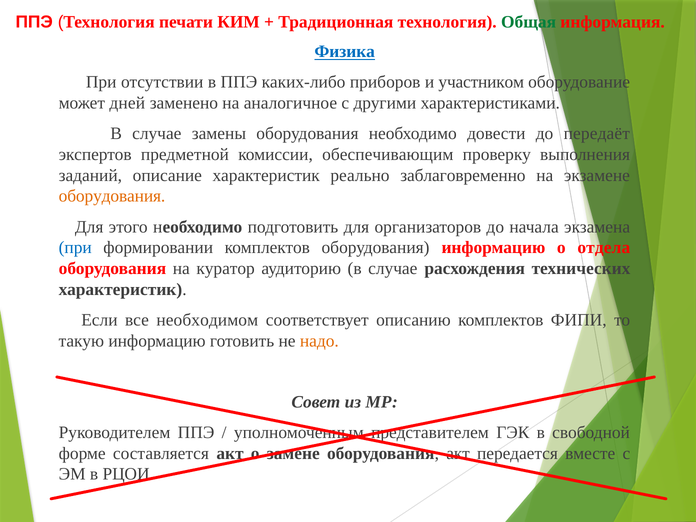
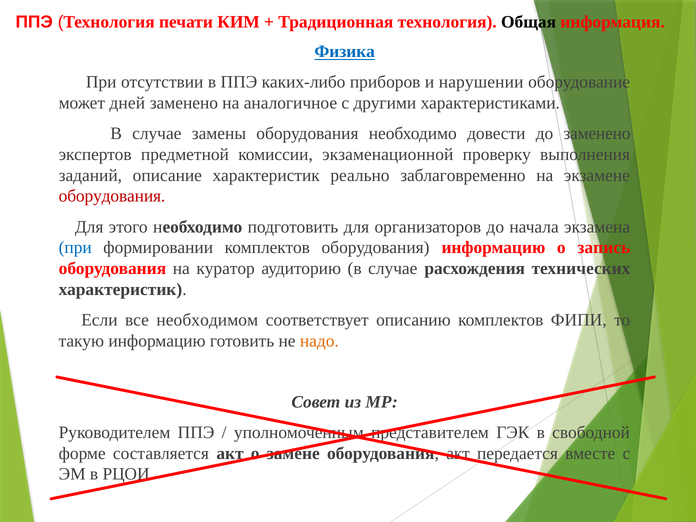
Общая colour: green -> black
участником: участником -> нарушении
до передаёт: передаёт -> заменено
обеспечивающим: обеспечивающим -> экзаменационной
оборудования at (112, 196) colour: orange -> red
отдела: отдела -> запись
